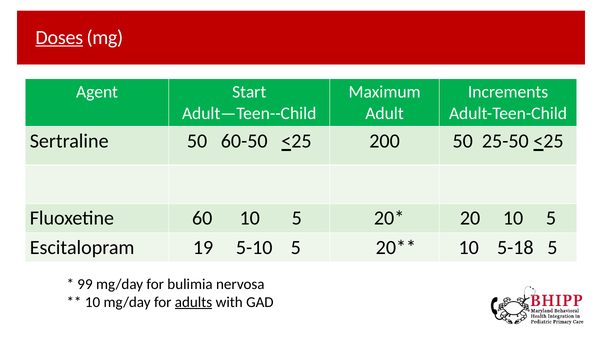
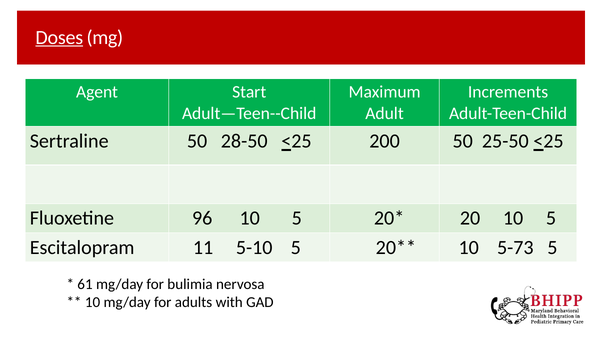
60-50: 60-50 -> 28-50
60: 60 -> 96
19: 19 -> 11
5-18: 5-18 -> 5-73
99: 99 -> 61
adults underline: present -> none
